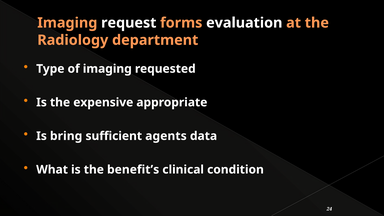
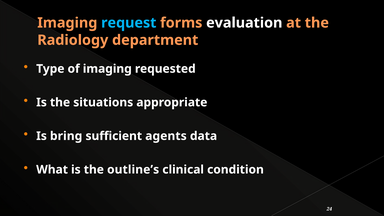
request colour: white -> light blue
expensive: expensive -> situations
benefit’s: benefit’s -> outline’s
